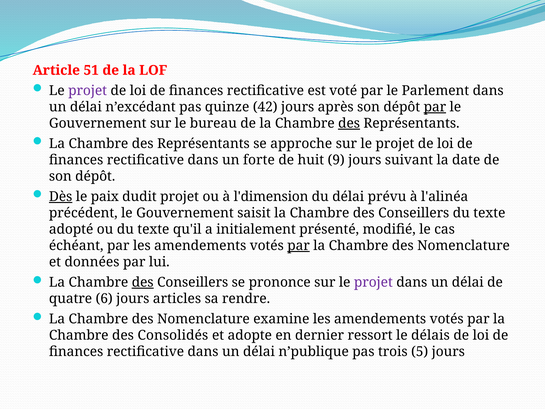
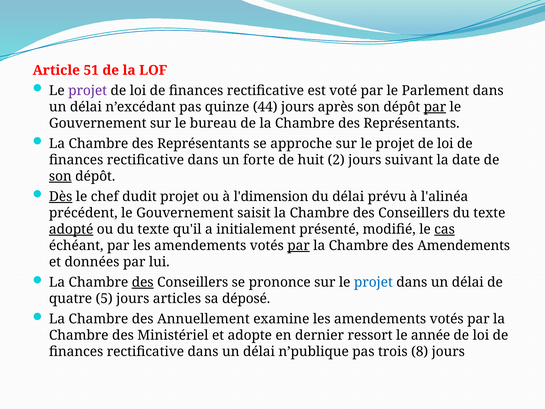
42: 42 -> 44
des at (349, 123) underline: present -> none
9: 9 -> 2
son at (60, 176) underline: none -> present
paix: paix -> chef
adopté underline: none -> present
cas underline: none -> present
Nomenclature at (464, 246): Nomenclature -> Amendements
projet at (373, 282) colour: purple -> blue
6: 6 -> 5
rendre: rendre -> déposé
Nomenclature at (203, 319): Nomenclature -> Annuellement
Consolidés: Consolidés -> Ministériel
délais: délais -> année
5: 5 -> 8
